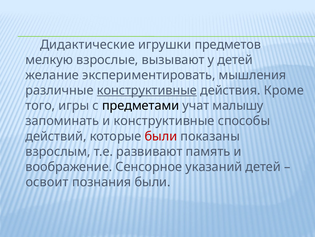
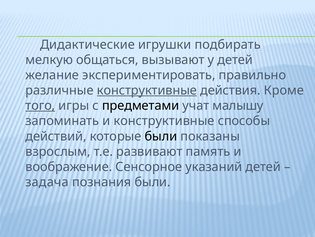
предметов: предметов -> подбирать
взрослые: взрослые -> общаться
мышления: мышления -> правильно
того underline: none -> present
были at (161, 136) colour: red -> black
освоит: освоит -> задача
